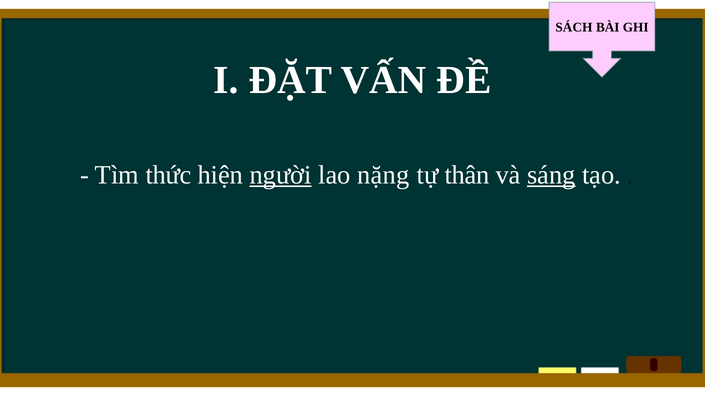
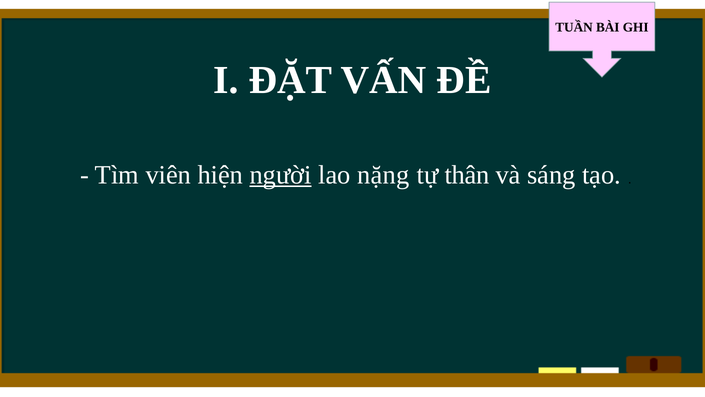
SÁCH: SÁCH -> TUẦN
thức: thức -> viên
sáng underline: present -> none
